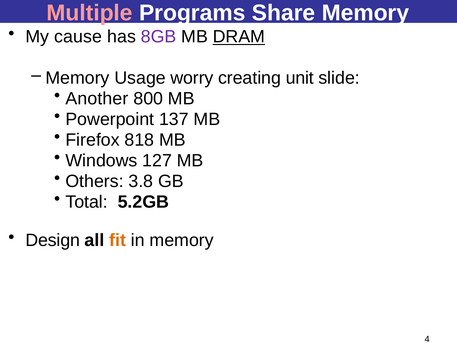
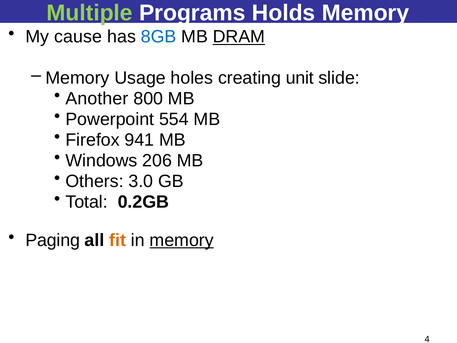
Multiple colour: pink -> light green
Share: Share -> Holds
8GB colour: purple -> blue
worry: worry -> holes
137: 137 -> 554
818: 818 -> 941
127: 127 -> 206
3.8: 3.8 -> 3.0
5.2GB: 5.2GB -> 0.2GB
Design: Design -> Paging
memory at (182, 240) underline: none -> present
